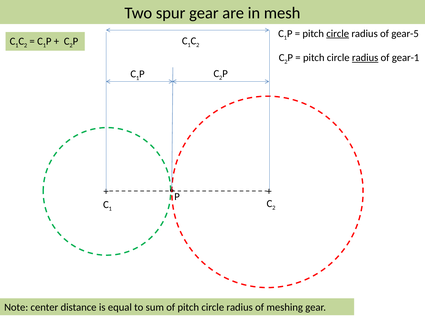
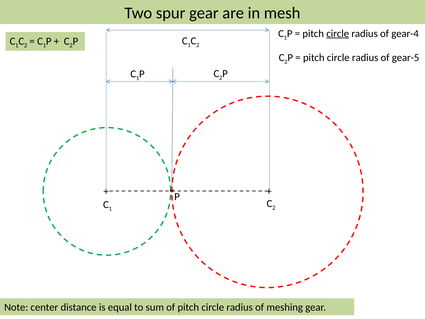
gear-5: gear-5 -> gear-4
radius at (365, 58) underline: present -> none
gear-1: gear-1 -> gear-5
